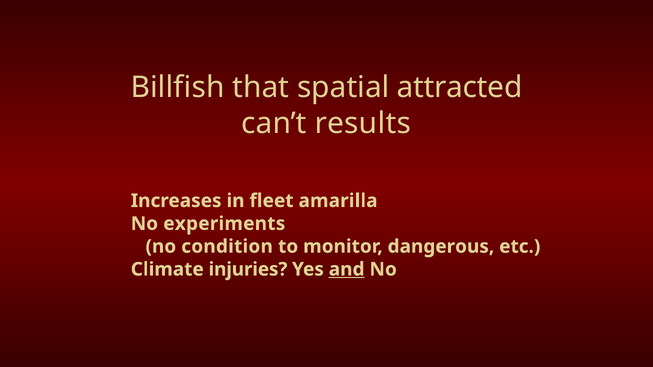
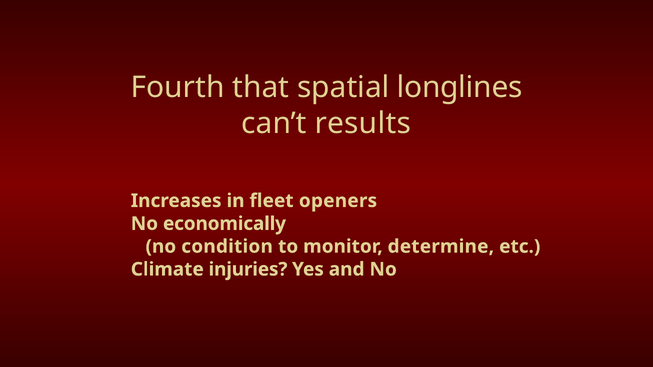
Billfish: Billfish -> Fourth
attracted: attracted -> longlines
amarilla: amarilla -> openers
experiments: experiments -> economically
dangerous: dangerous -> determine
and underline: present -> none
